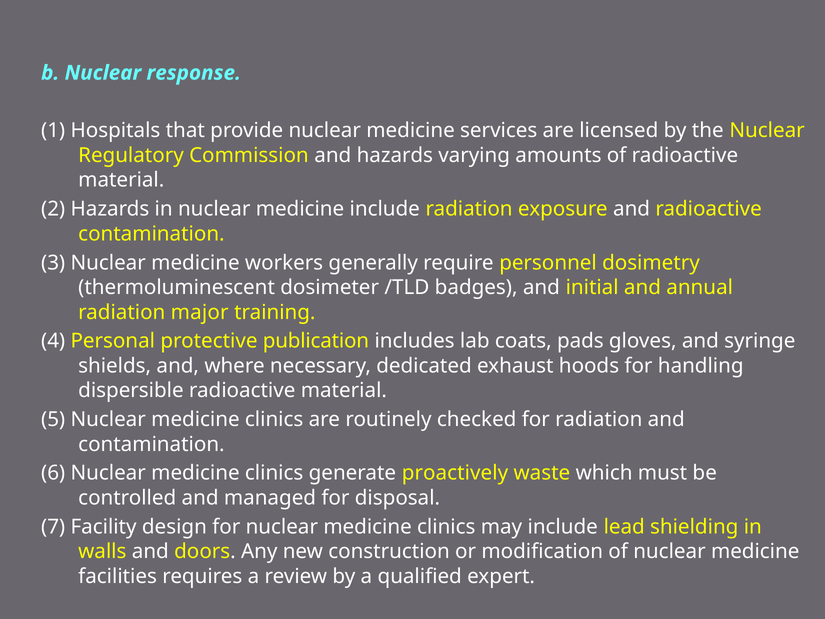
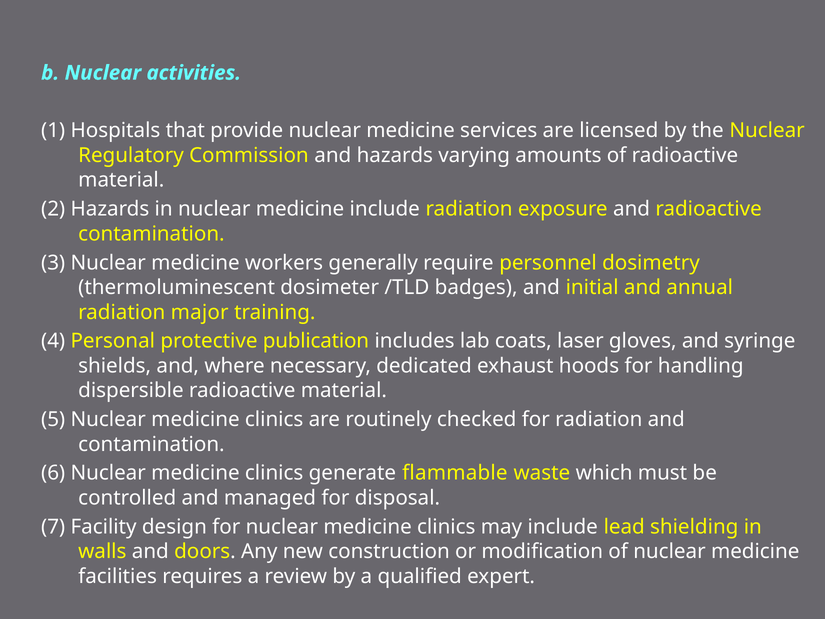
response: response -> activities
pads: pads -> laser
proactively: proactively -> flammable
